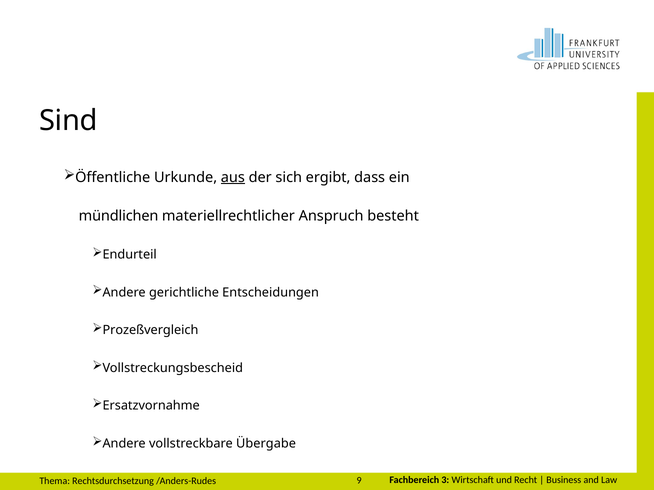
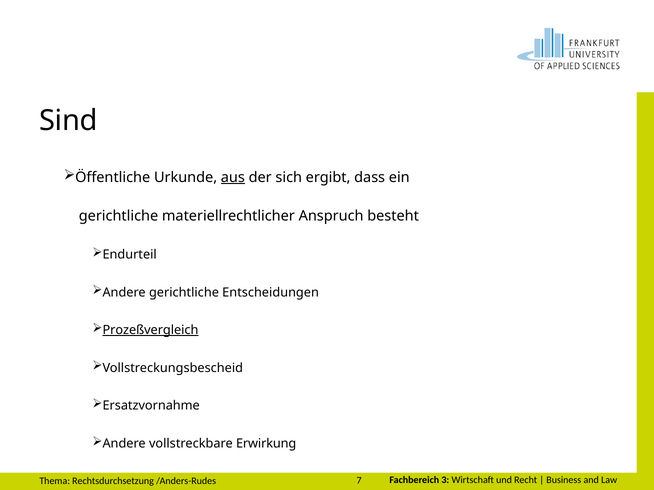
mündlichen at (119, 216): mündlichen -> gerichtliche
Prozeßvergleich underline: none -> present
Übergabe: Übergabe -> Erwirkung
9: 9 -> 7
